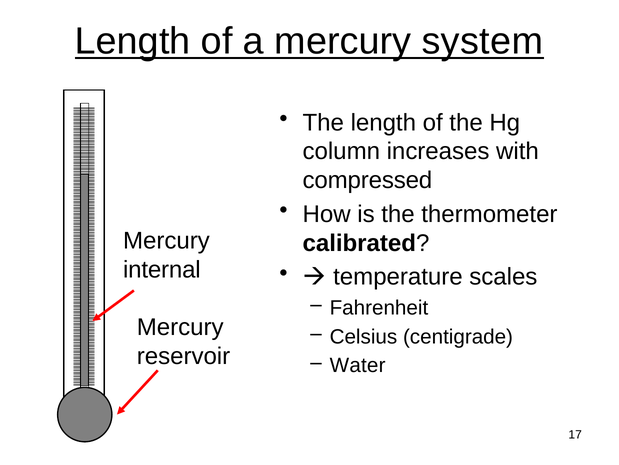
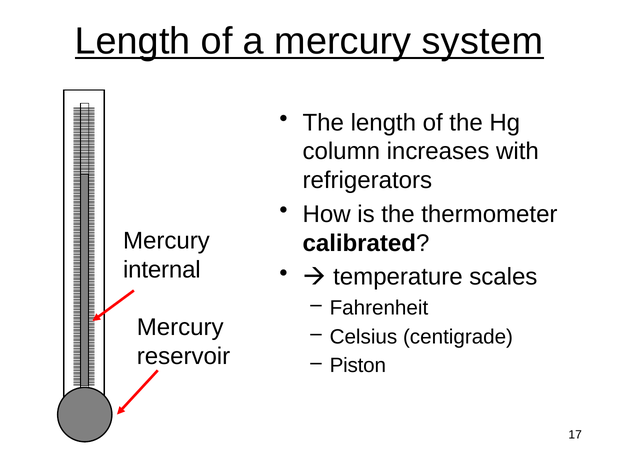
compressed: compressed -> refrigerators
Water: Water -> Piston
